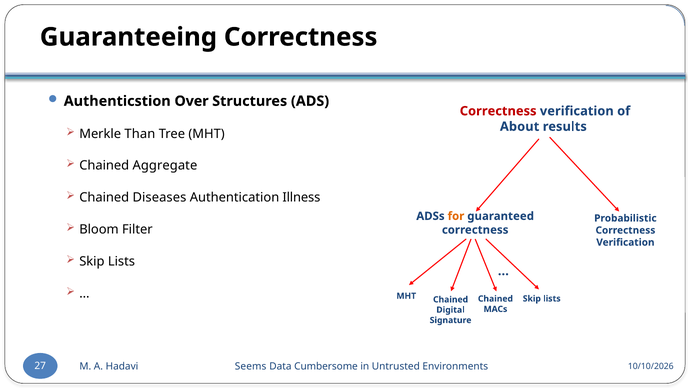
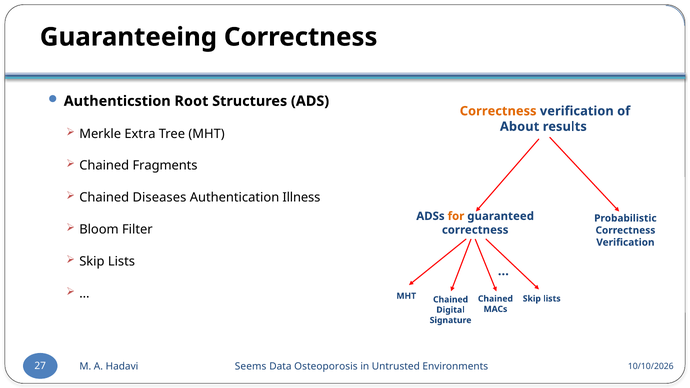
Over: Over -> Root
Correctness at (498, 111) colour: red -> orange
Than: Than -> Extra
Aggregate: Aggregate -> Fragments
Cumbersome: Cumbersome -> Osteoporosis
